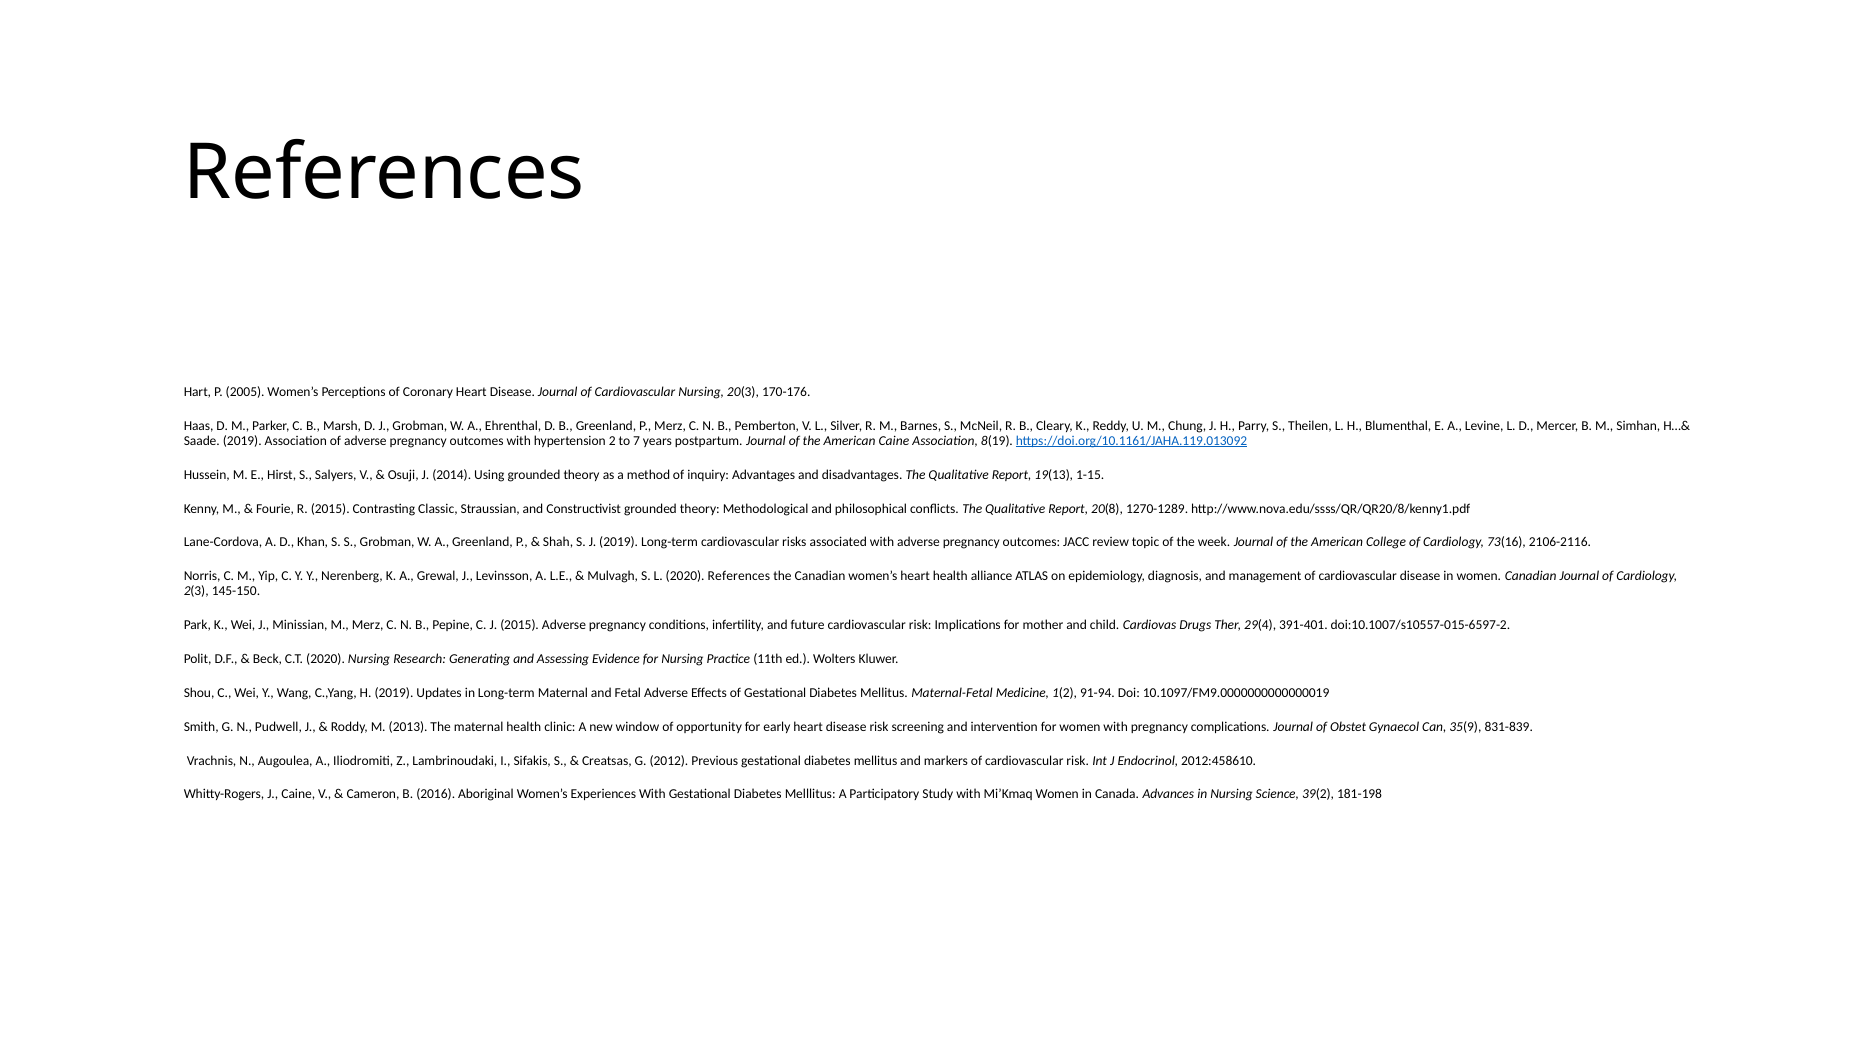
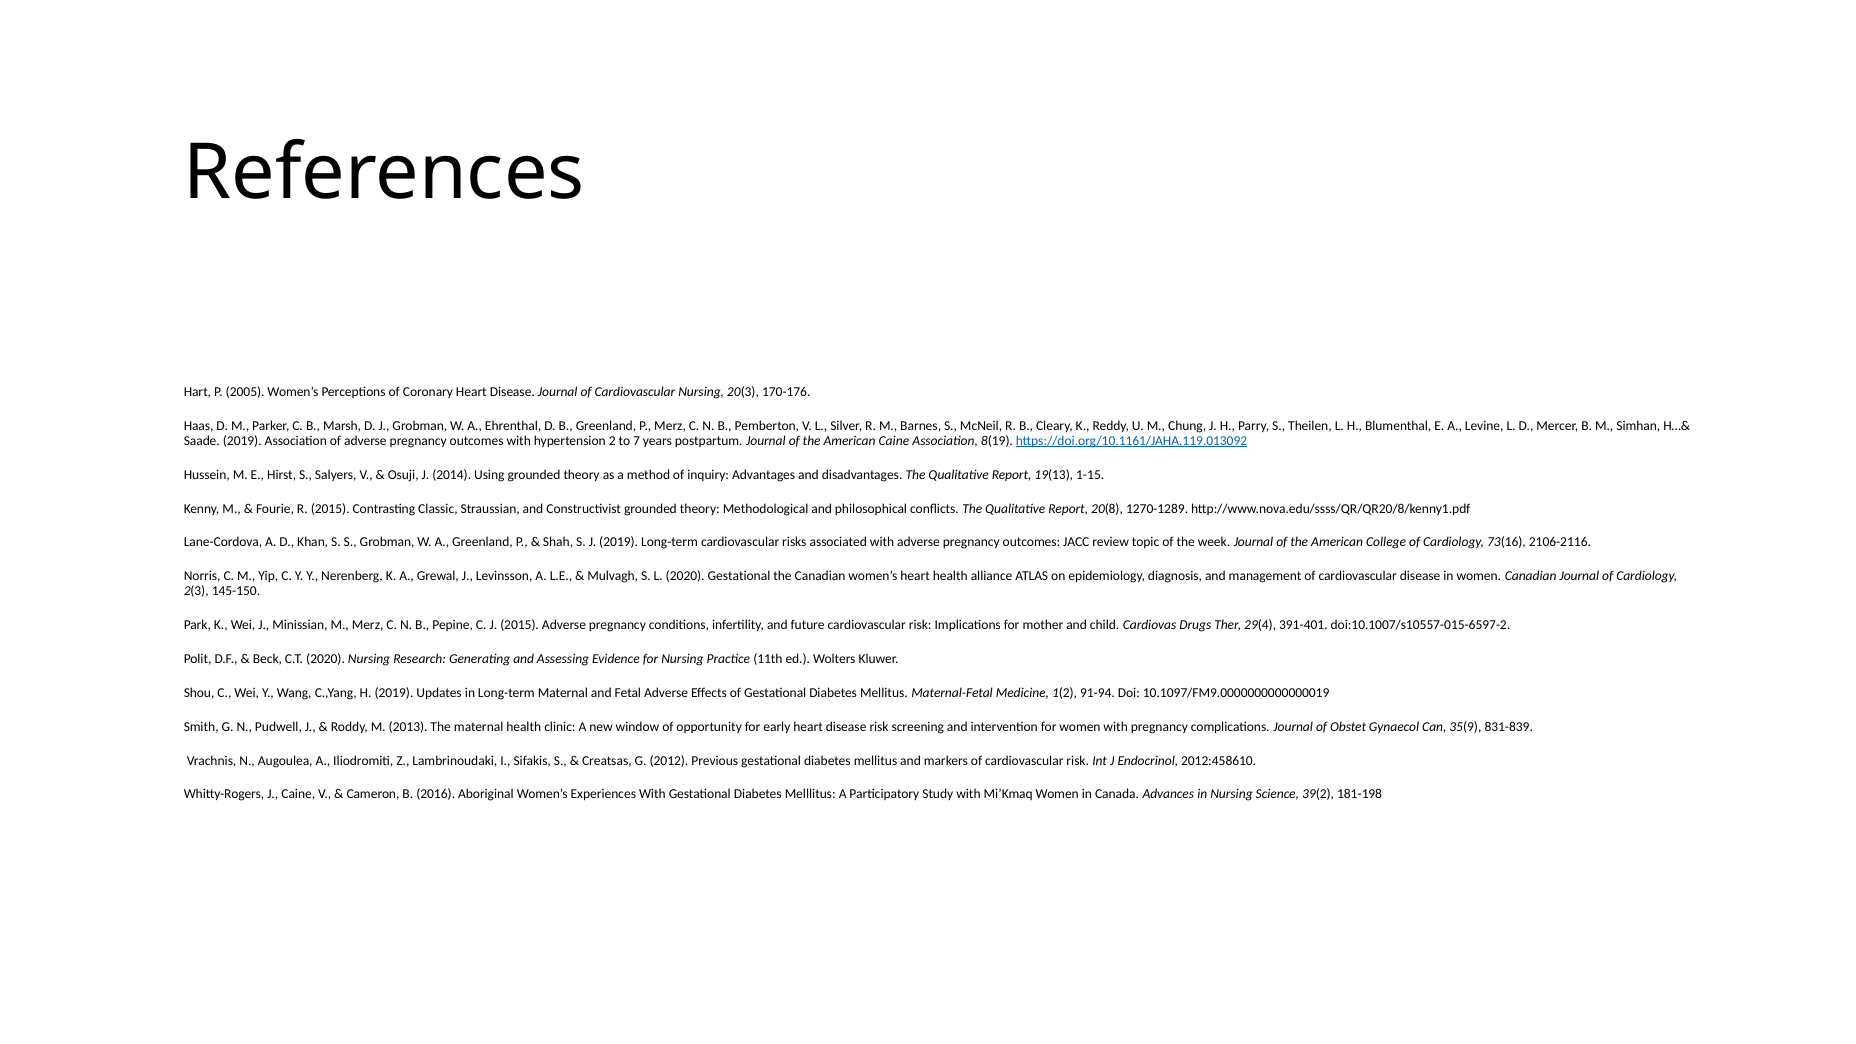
2020 References: References -> Gestational
